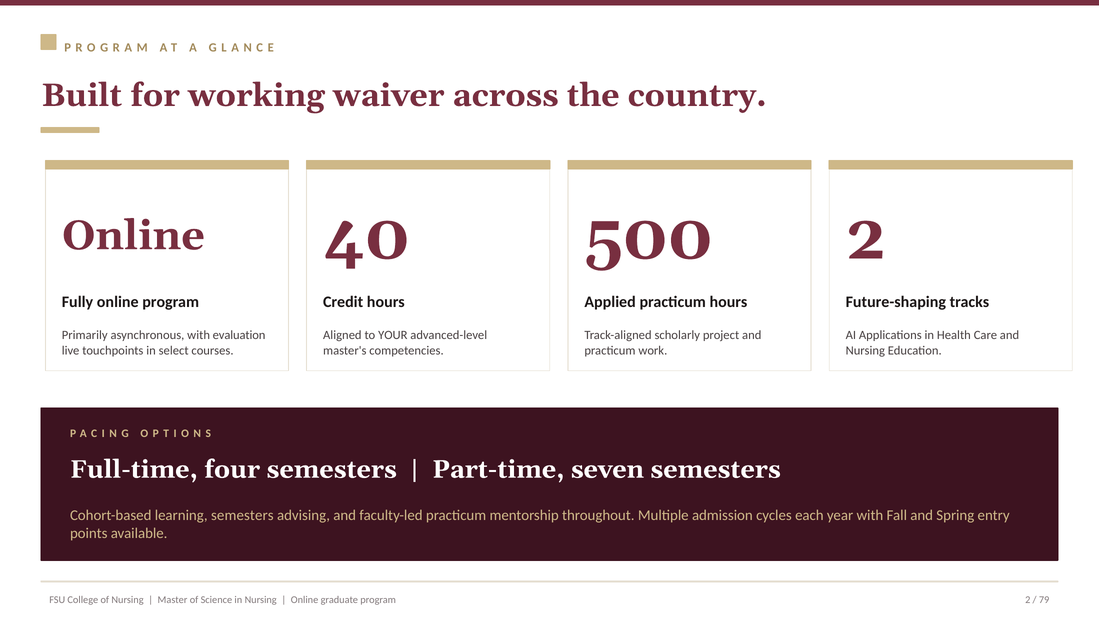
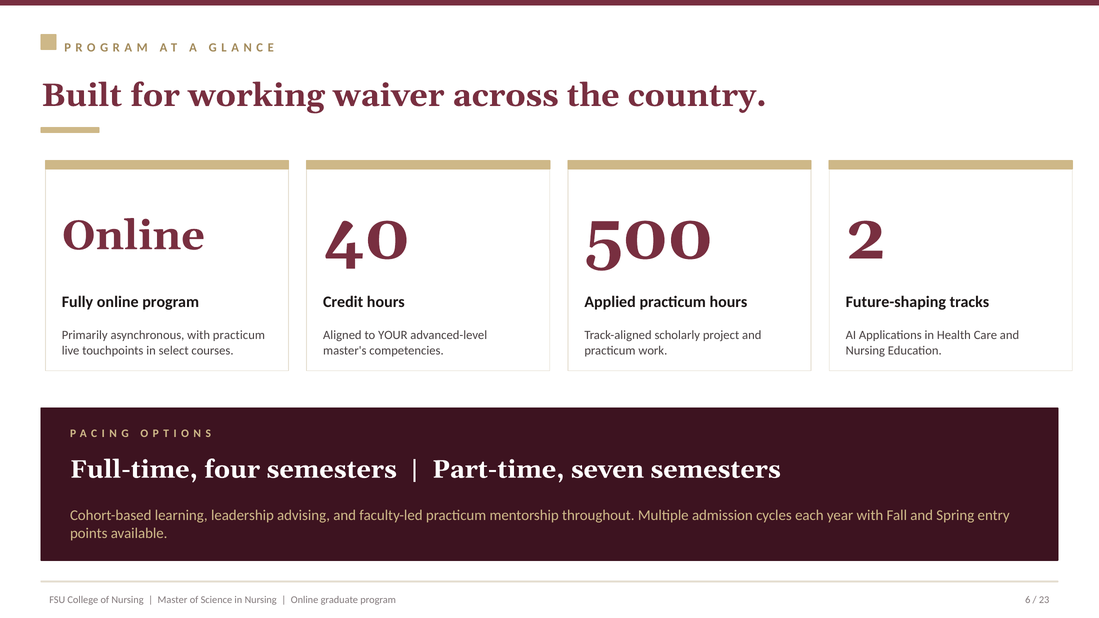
with evaluation: evaluation -> practicum
learning semesters: semesters -> leadership
program 2: 2 -> 6
79: 79 -> 23
